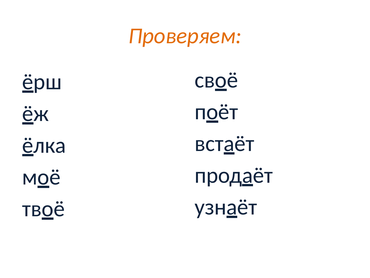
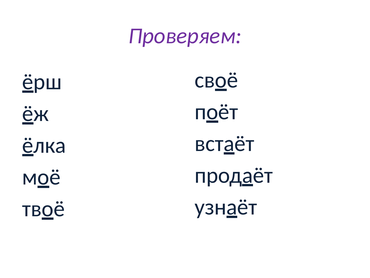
Проверяем colour: orange -> purple
